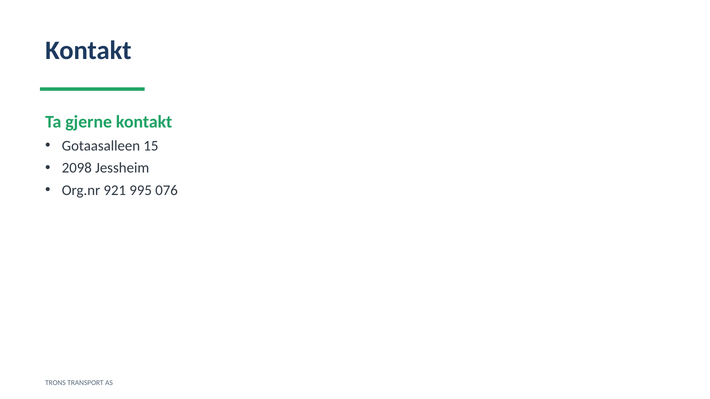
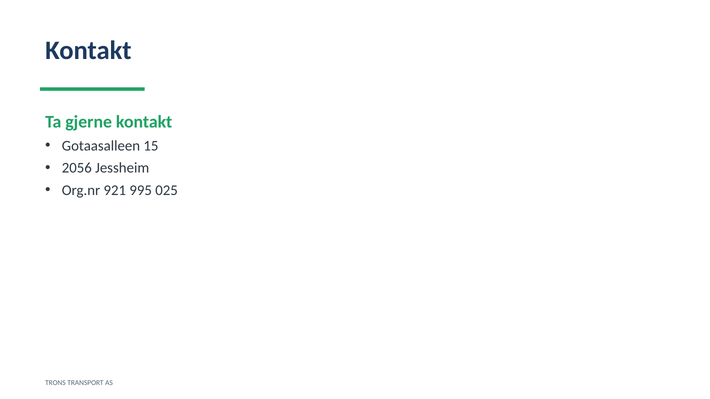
2098: 2098 -> 2056
076: 076 -> 025
